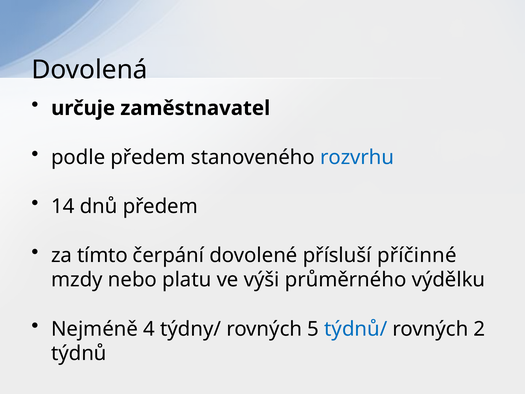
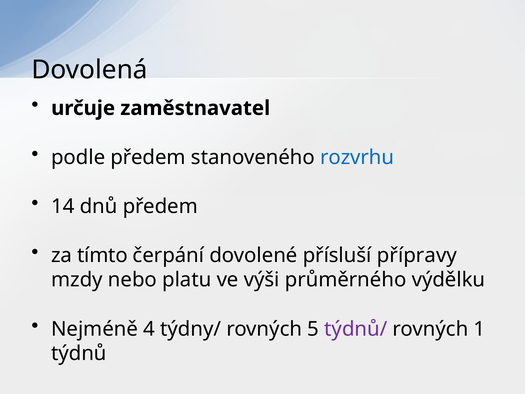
příčinné: příčinné -> přípravy
týdnů/ colour: blue -> purple
2: 2 -> 1
